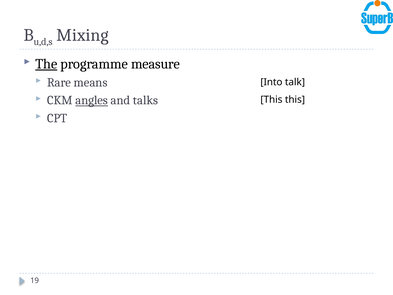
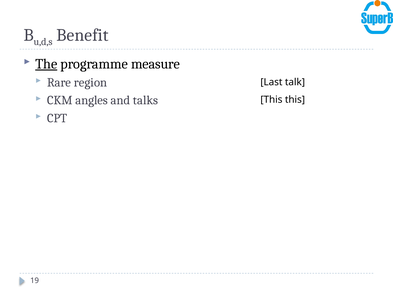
Mixing: Mixing -> Benefit
means: means -> region
Into: Into -> Last
angles underline: present -> none
